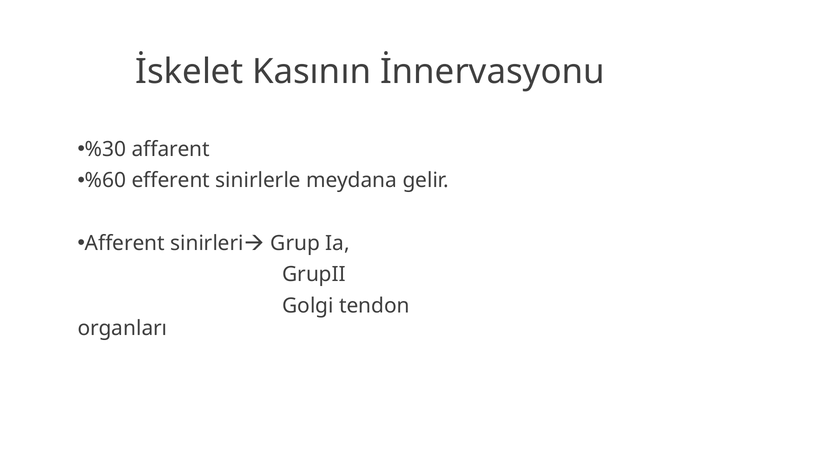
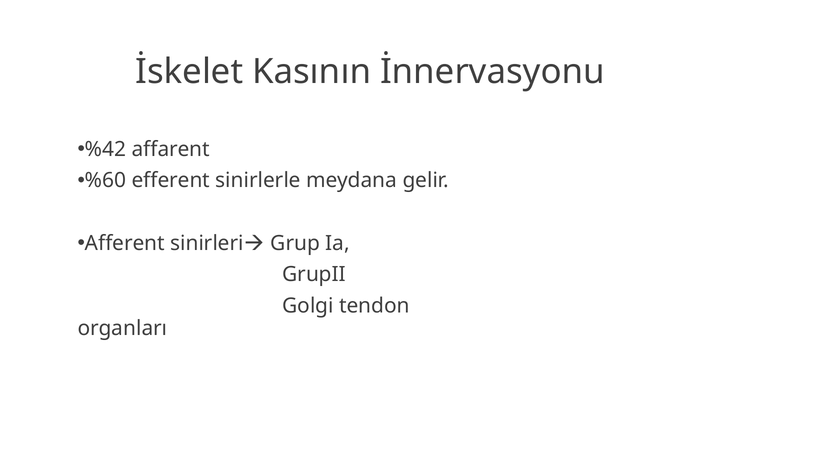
%30: %30 -> %42
